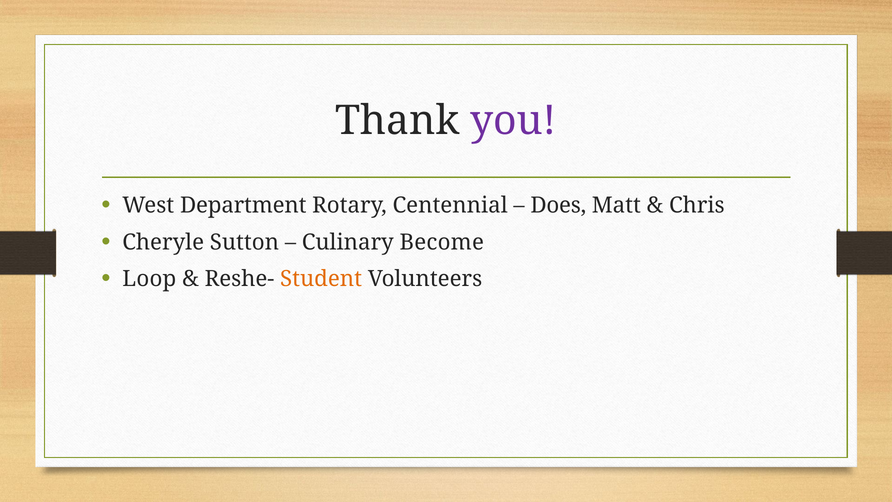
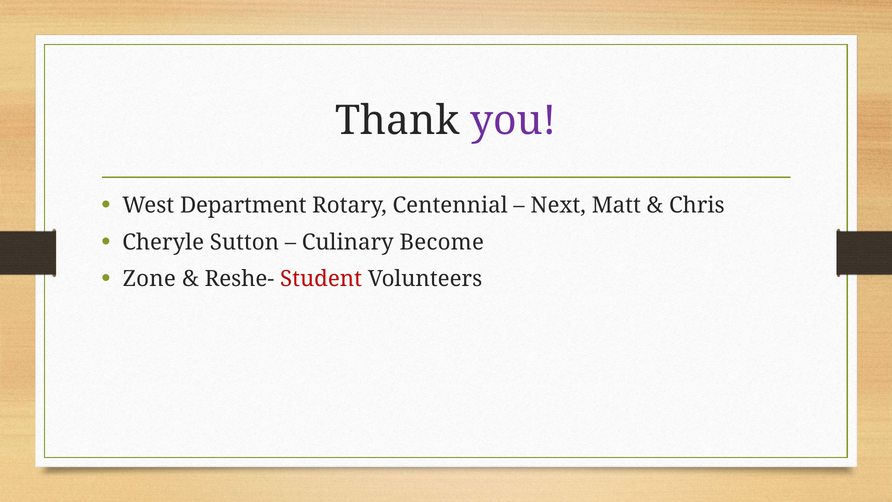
Does: Does -> Next
Loop: Loop -> Zone
Student colour: orange -> red
